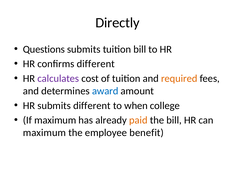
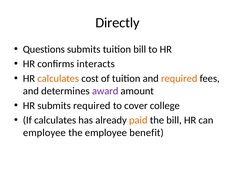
confirms different: different -> interacts
calculates at (58, 79) colour: purple -> orange
award colour: blue -> purple
submits different: different -> required
when: when -> cover
If maximum: maximum -> calculates
maximum at (44, 133): maximum -> employee
